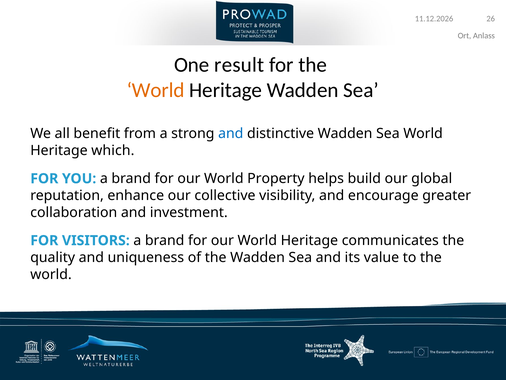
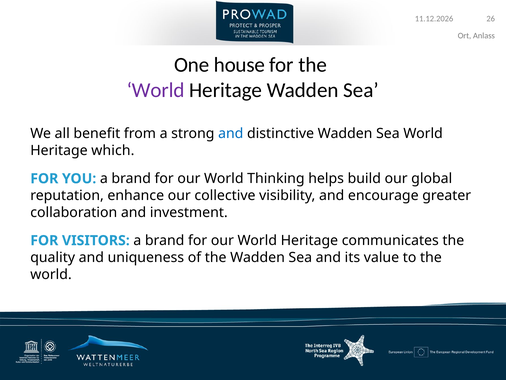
result: result -> house
World at (156, 90) colour: orange -> purple
Property: Property -> Thinking
